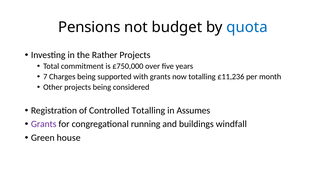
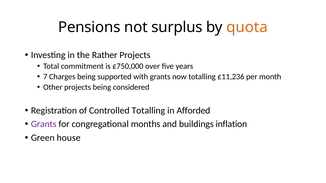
budget: budget -> surplus
quota colour: blue -> orange
Assumes: Assumes -> Afforded
running: running -> months
windfall: windfall -> inflation
